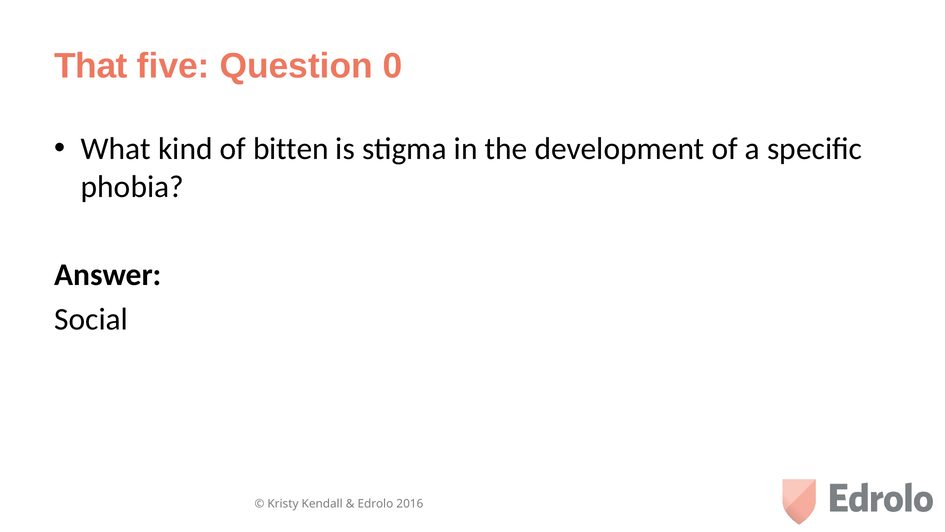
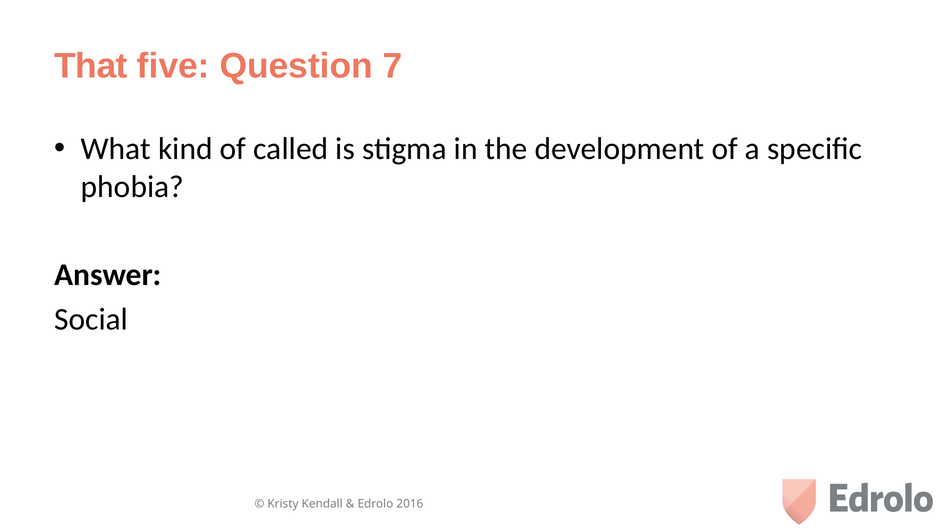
0: 0 -> 7
bitten: bitten -> called
